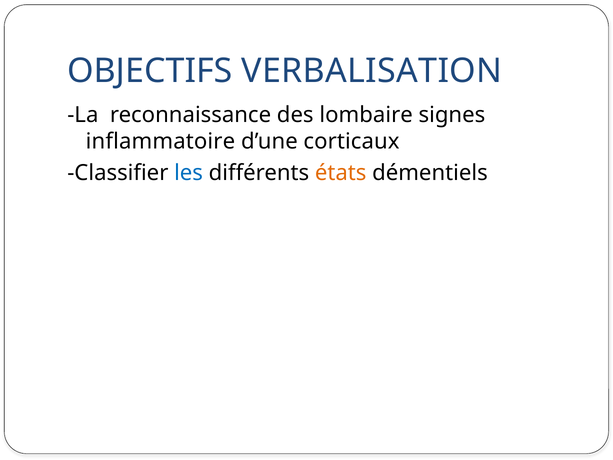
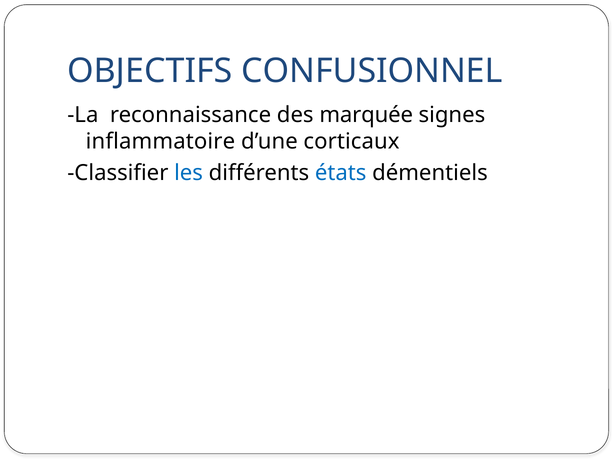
VERBALISATION: VERBALISATION -> CONFUSIONNEL
lombaire: lombaire -> marquée
états colour: orange -> blue
